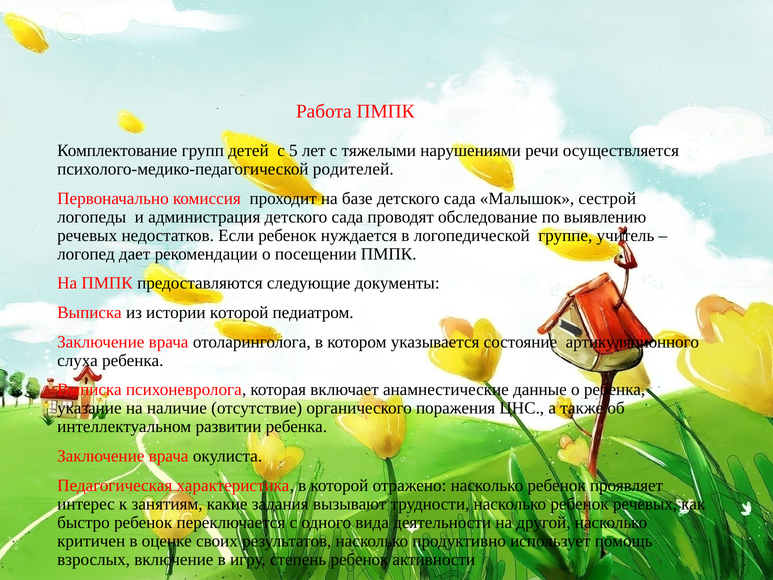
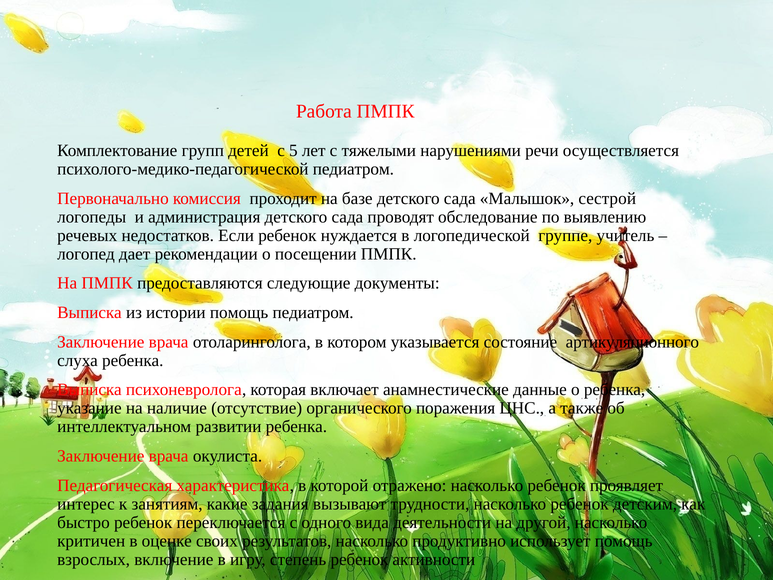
психолого-медико-педагогической родителей: родителей -> педиатром
истории которой: которой -> помощь
ребенок речевых: речевых -> детским
